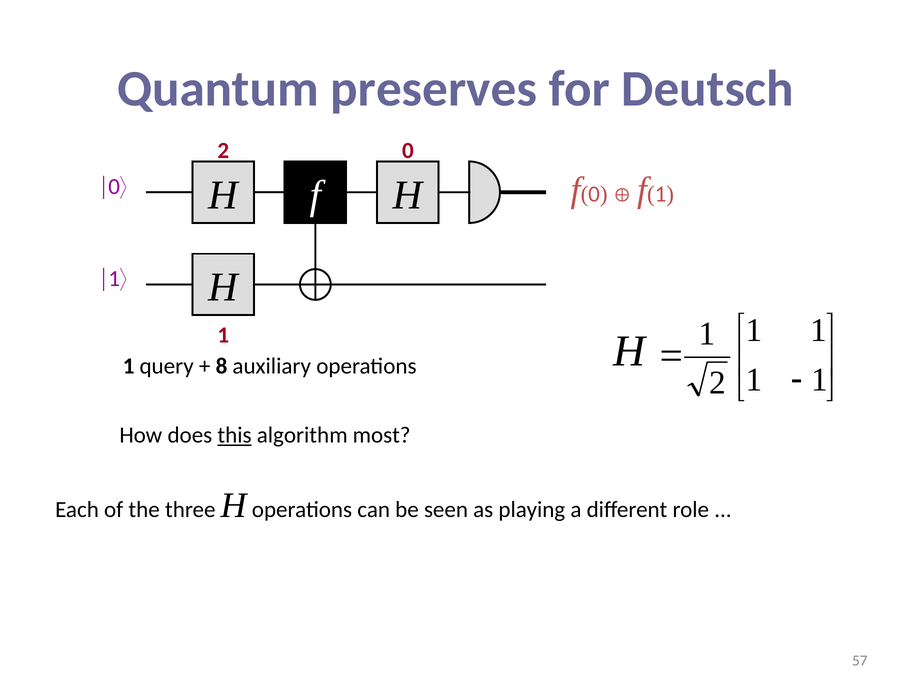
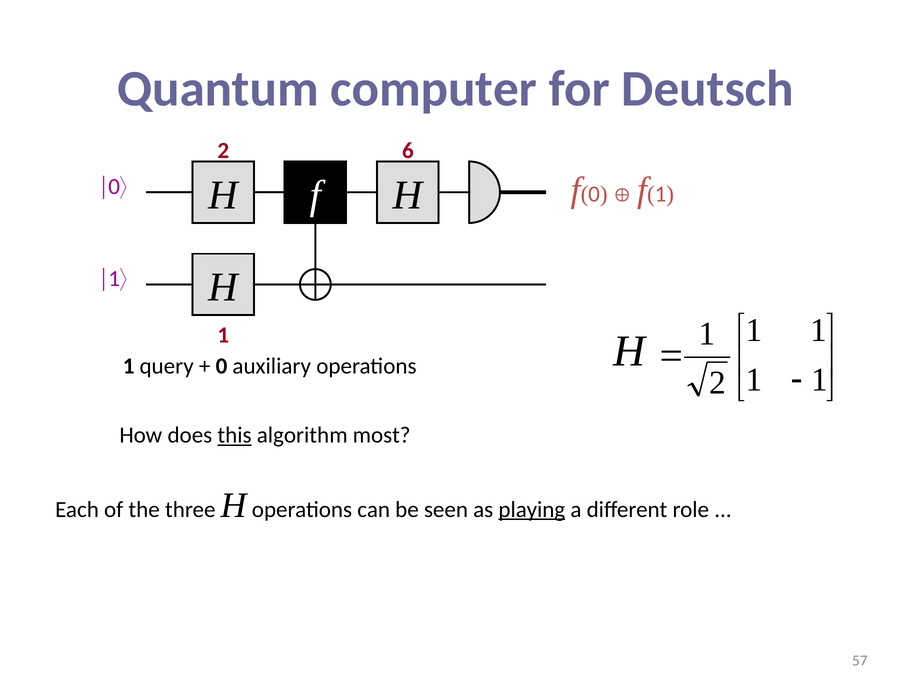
preserves: preserves -> computer
2 0: 0 -> 6
8 at (222, 366): 8 -> 0
playing underline: none -> present
